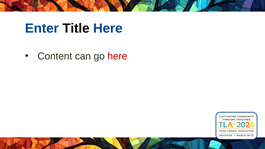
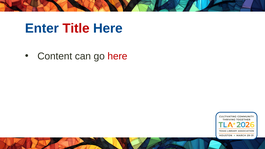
Title colour: black -> red
